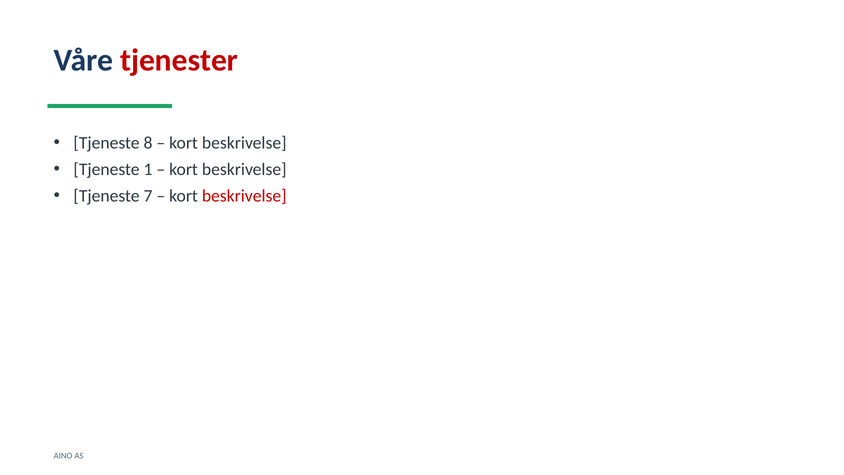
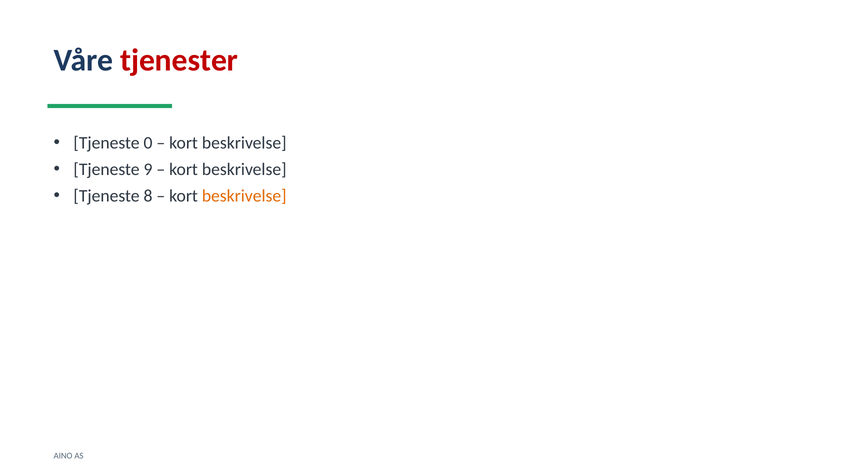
8: 8 -> 0
1: 1 -> 9
7: 7 -> 8
beskrivelse at (244, 196) colour: red -> orange
